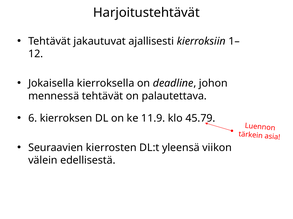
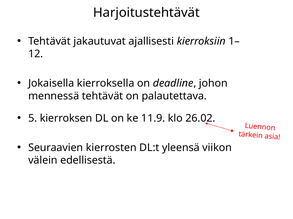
6: 6 -> 5
45.79: 45.79 -> 26.02
